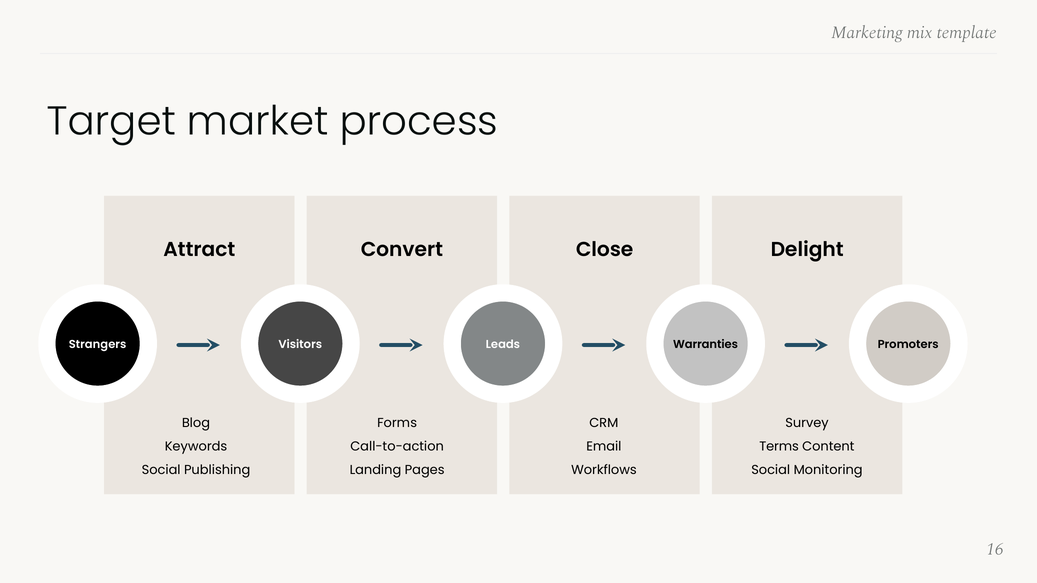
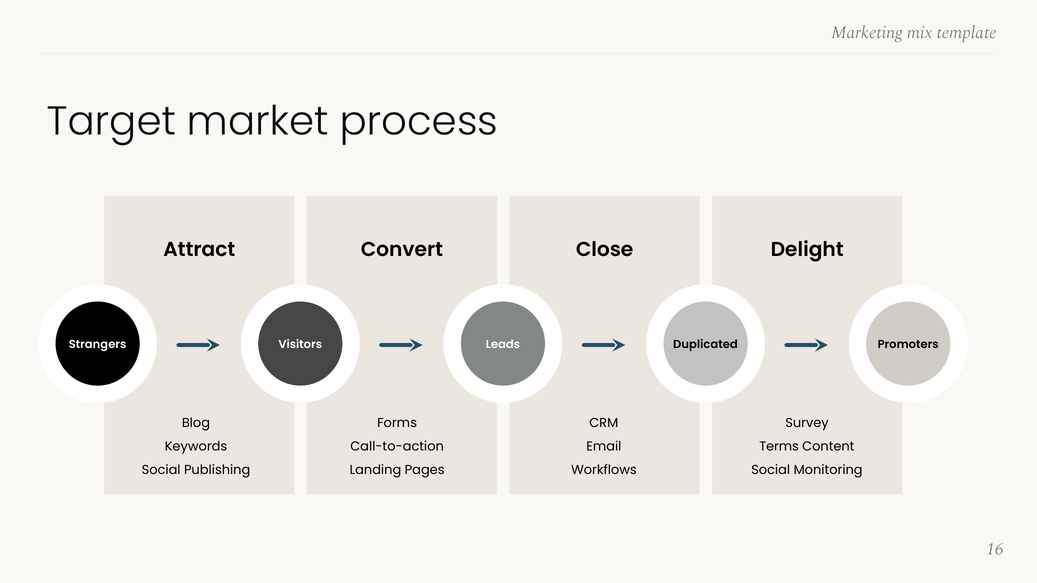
Warranties: Warranties -> Duplicated
